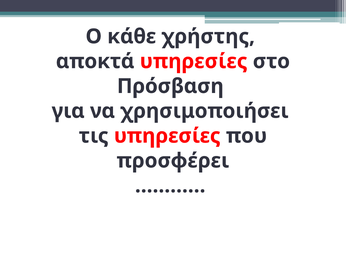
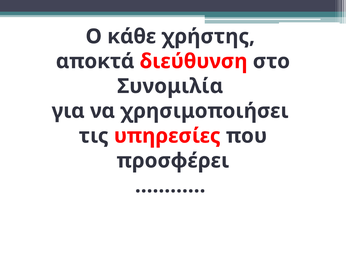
αποκτά υπηρεσίες: υπηρεσίες -> διεύθυνση
Πρόσβαση: Πρόσβαση -> Συνομιλία
